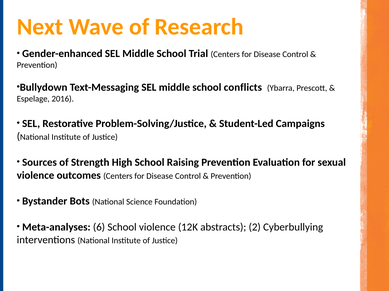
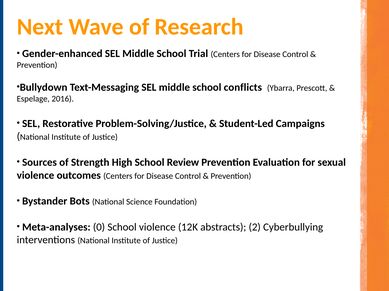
Raising: Raising -> Review
6: 6 -> 0
